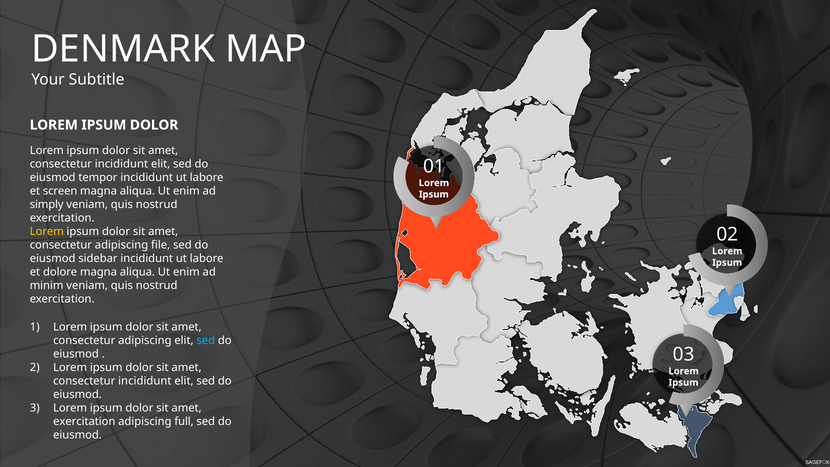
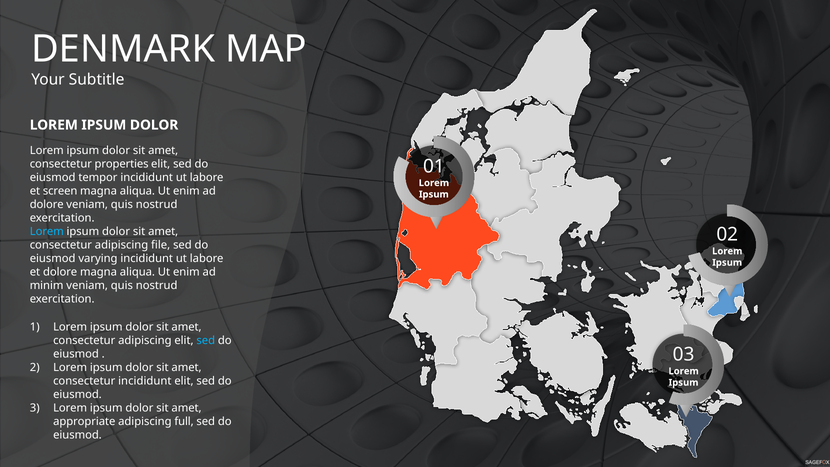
incididunt at (121, 164): incididunt -> properties
simply at (47, 204): simply -> dolore
Lorem at (47, 231) colour: yellow -> light blue
sidebar: sidebar -> varying
exercitation at (84, 421): exercitation -> appropriate
